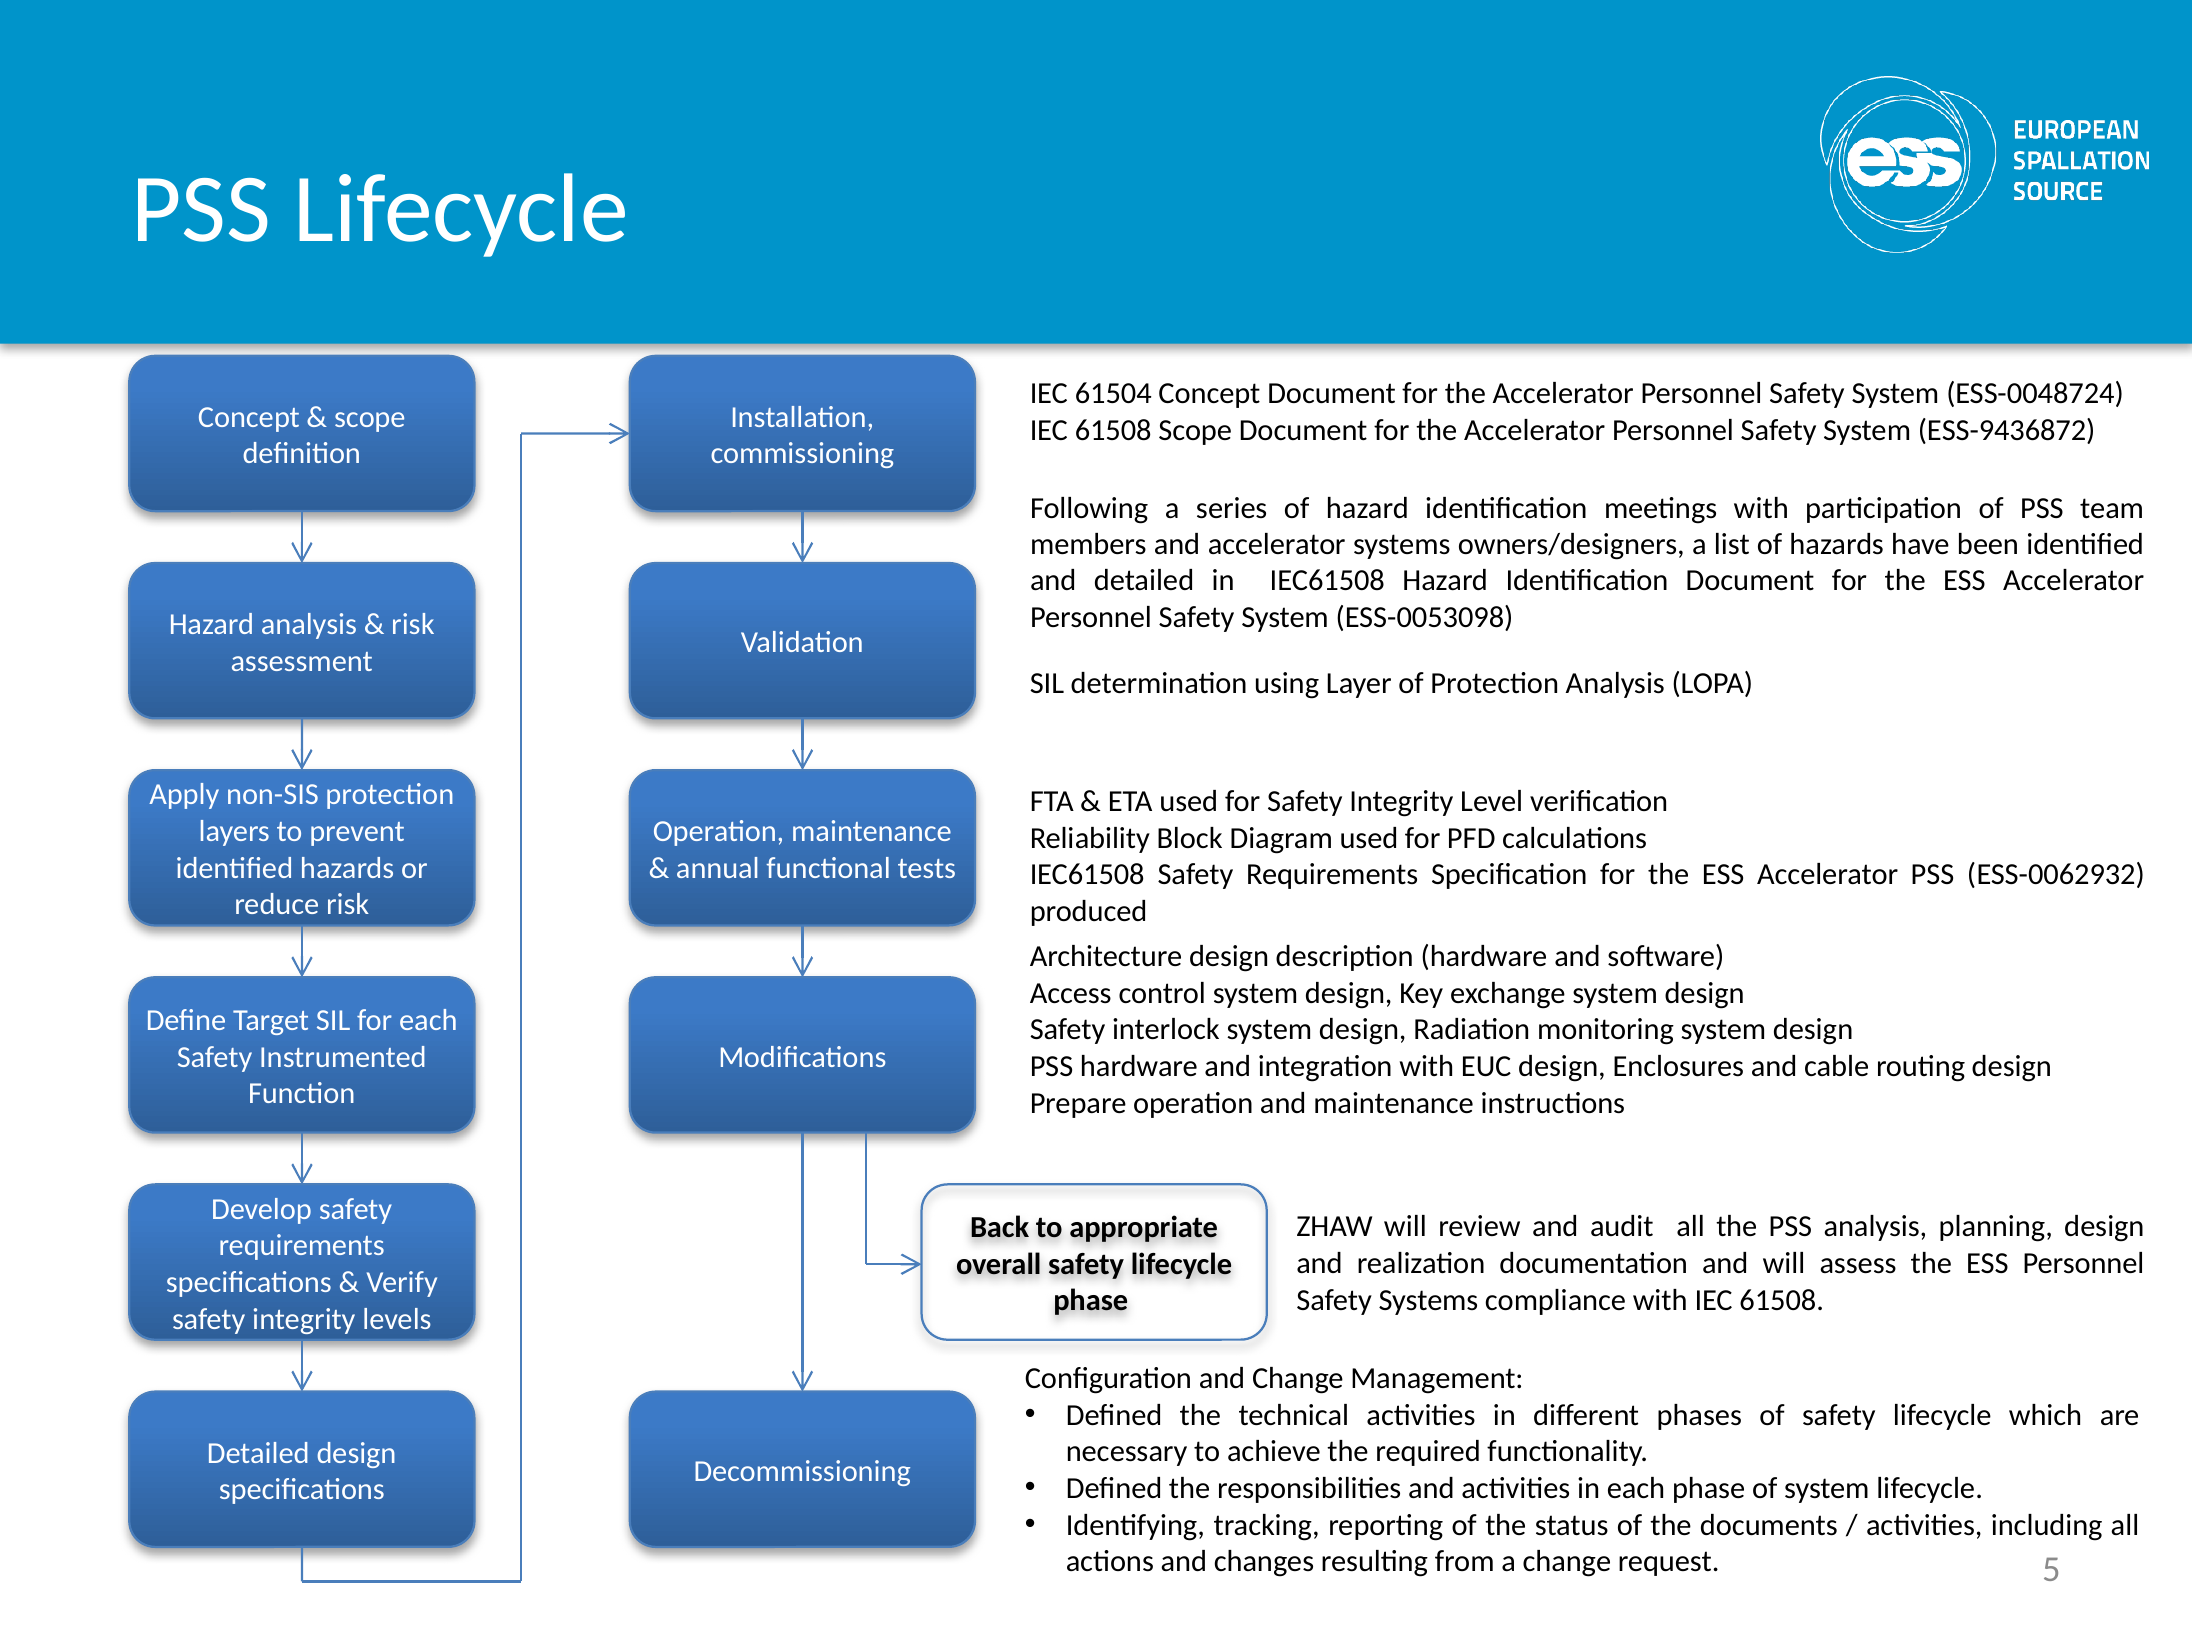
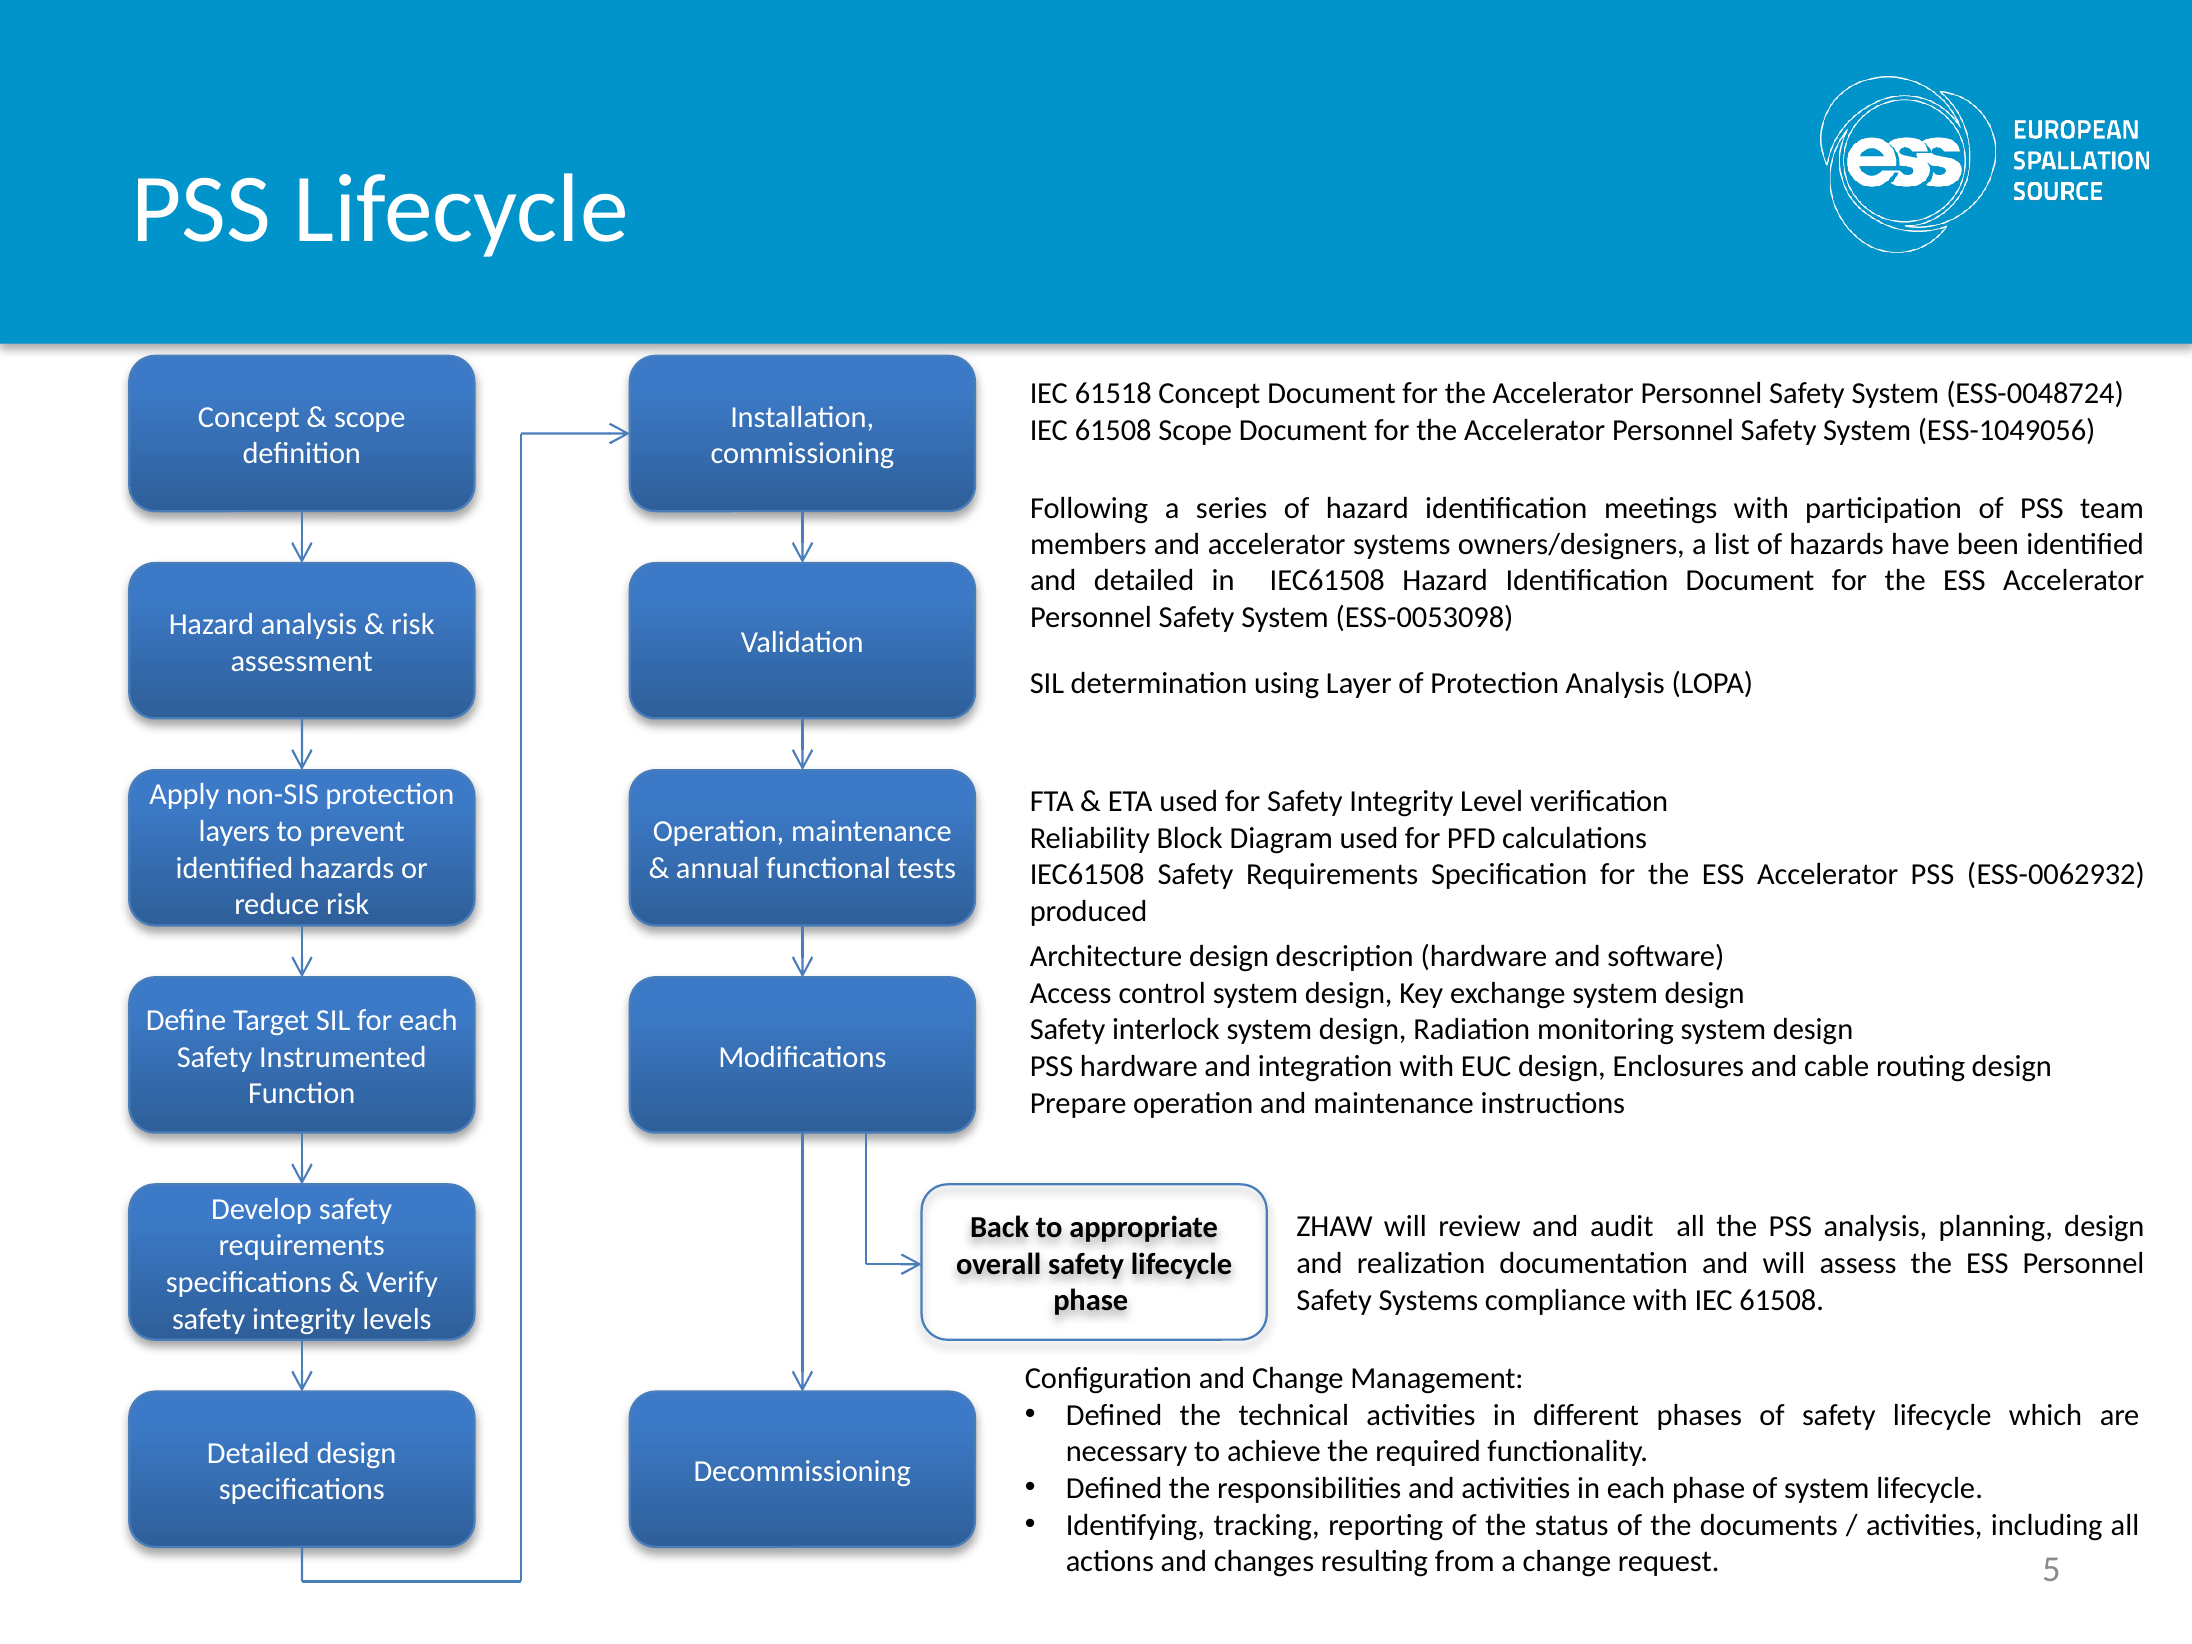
61504: 61504 -> 61518
ESS-9436872: ESS-9436872 -> ESS-1049056
